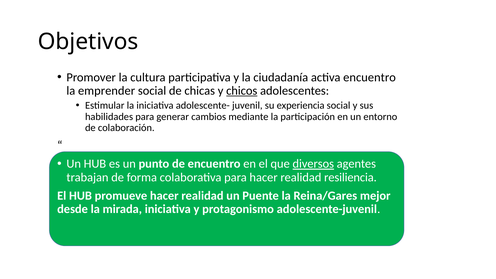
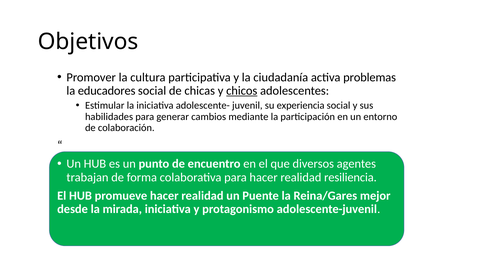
activa encuentro: encuentro -> problemas
emprender: emprender -> educadores
diversos underline: present -> none
